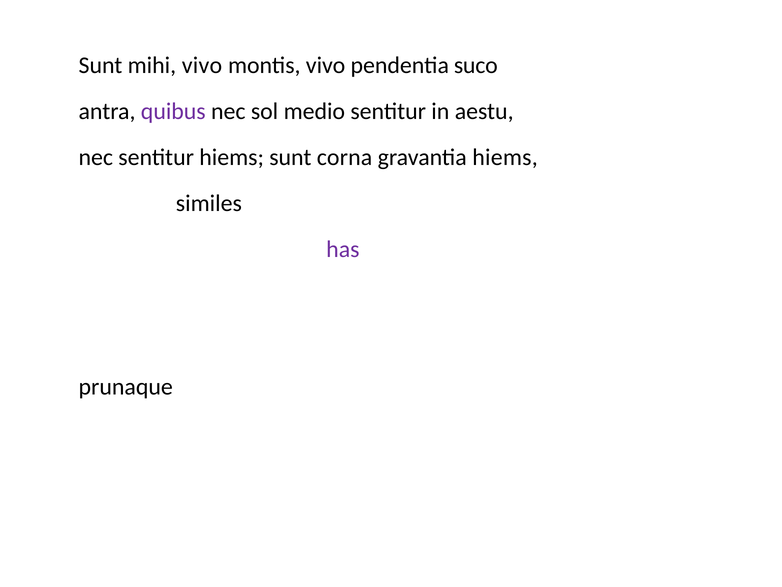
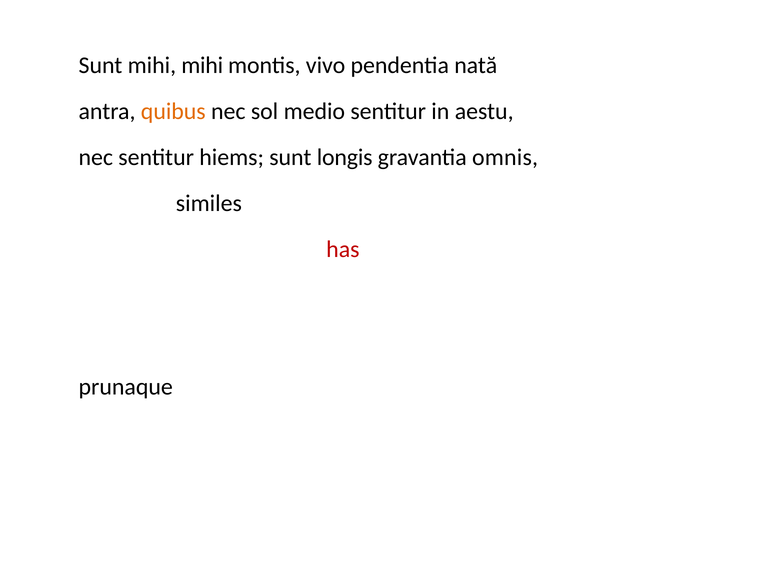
mihi vivo: vivo -> mihi
suco: suco -> natӑ
quibus at (173, 111) colour: purple -> orange
sunt corna: corna -> longis
gravantia hiems: hiems -> omnis
has colour: purple -> red
